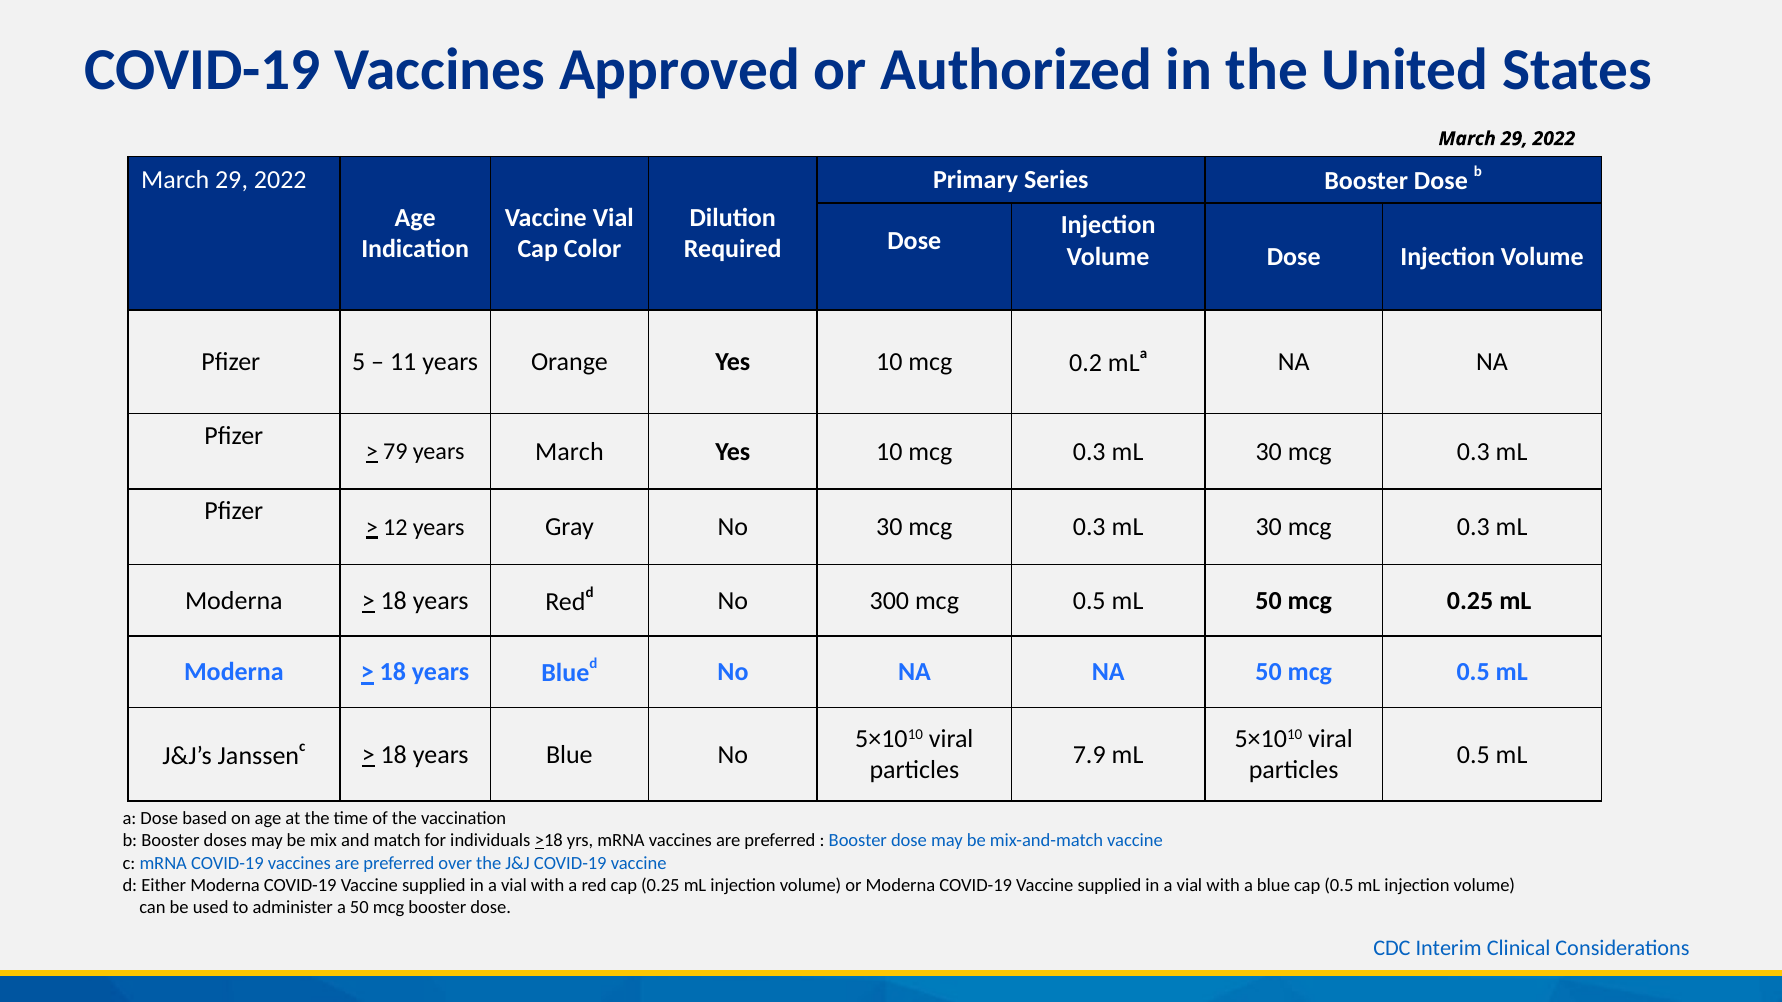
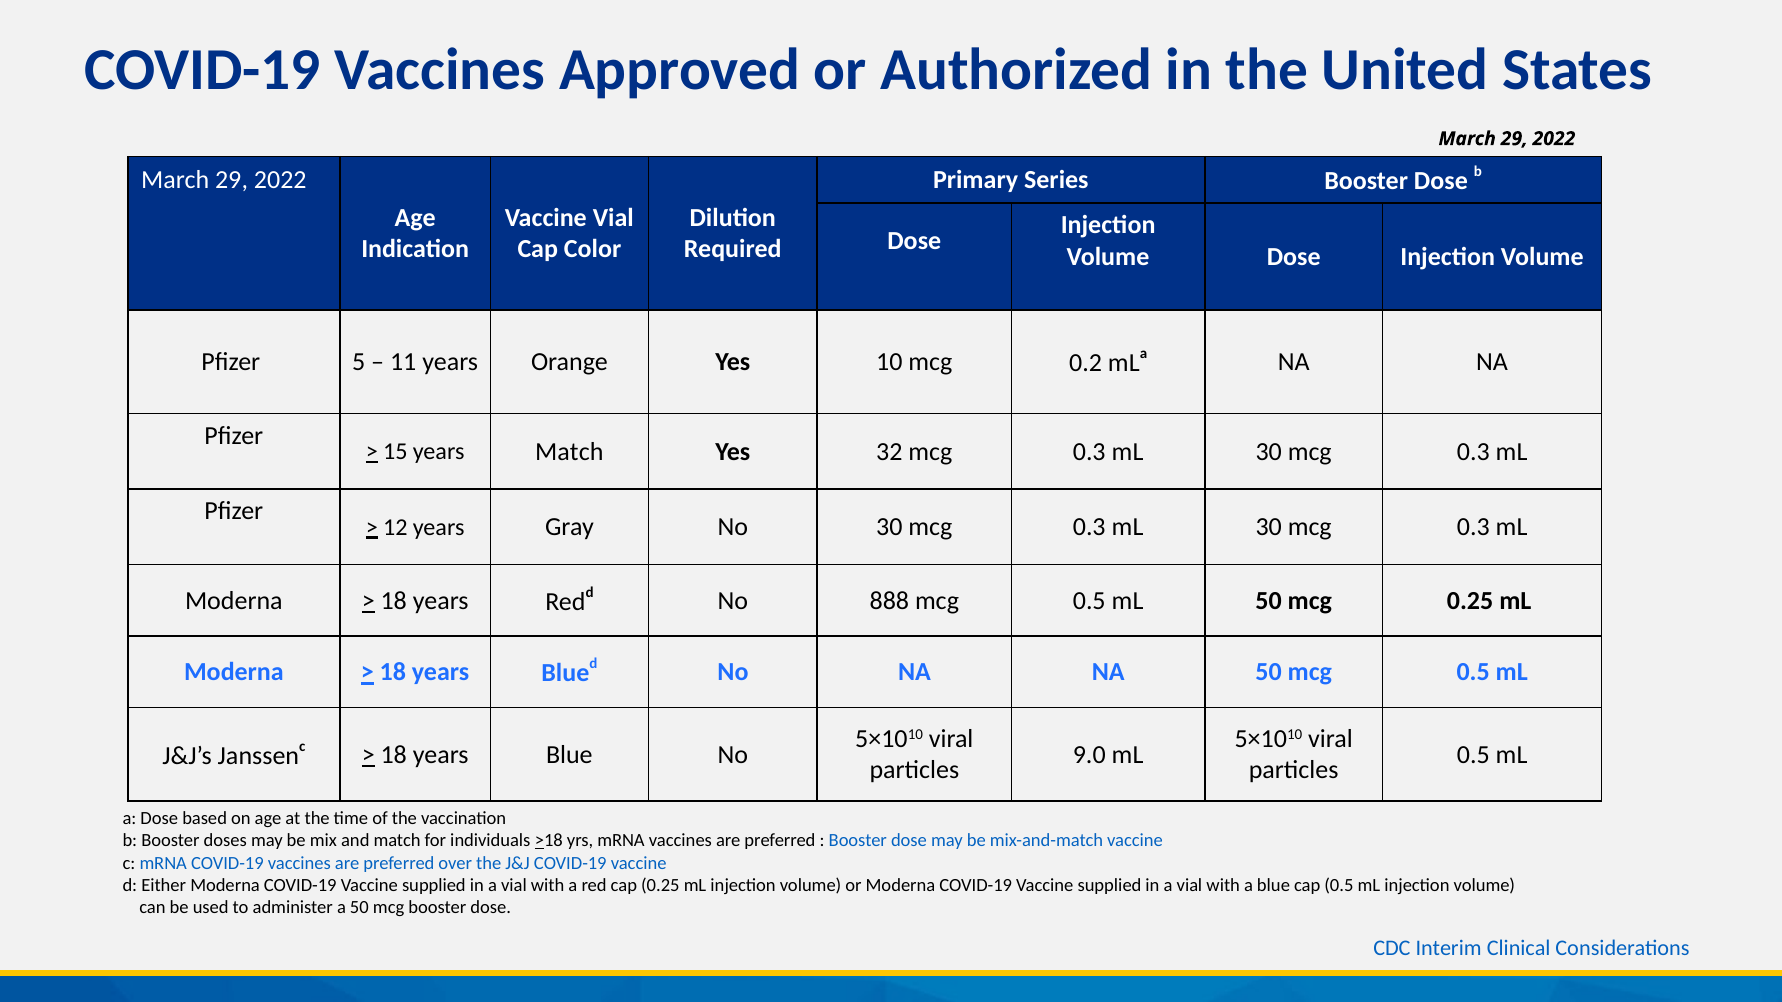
79: 79 -> 15
years March: March -> Match
10 at (889, 452): 10 -> 32
300: 300 -> 888
7.9: 7.9 -> 9.0
